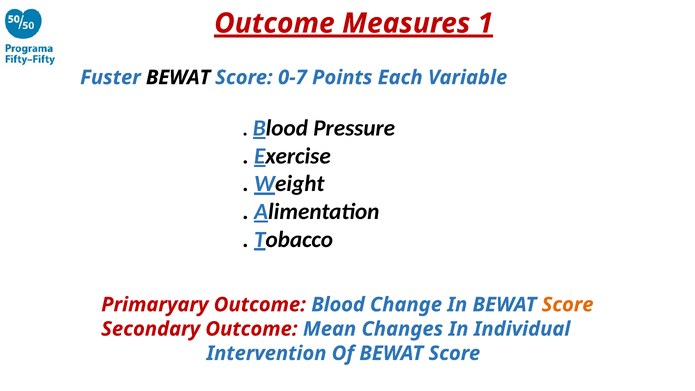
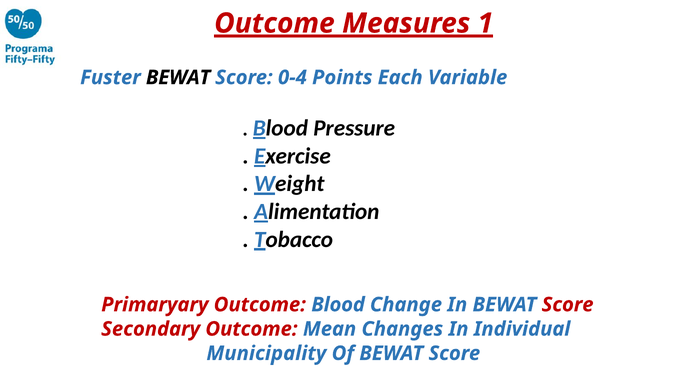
0-7: 0-7 -> 0-4
Score at (568, 305) colour: orange -> red
Intervention: Intervention -> Municipality
